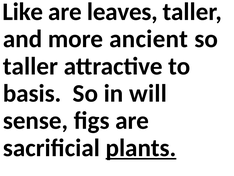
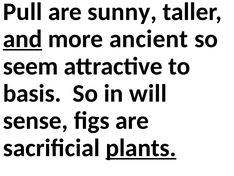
Like: Like -> Pull
leaves: leaves -> sunny
and underline: none -> present
taller at (30, 66): taller -> seem
